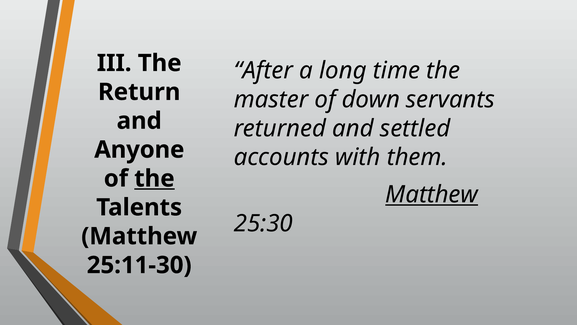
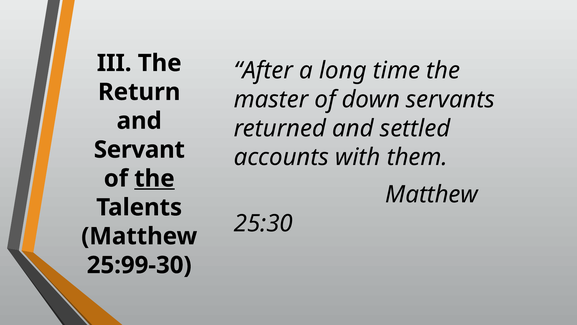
Anyone: Anyone -> Servant
Matthew at (432, 194) underline: present -> none
25:11-30: 25:11-30 -> 25:99-30
